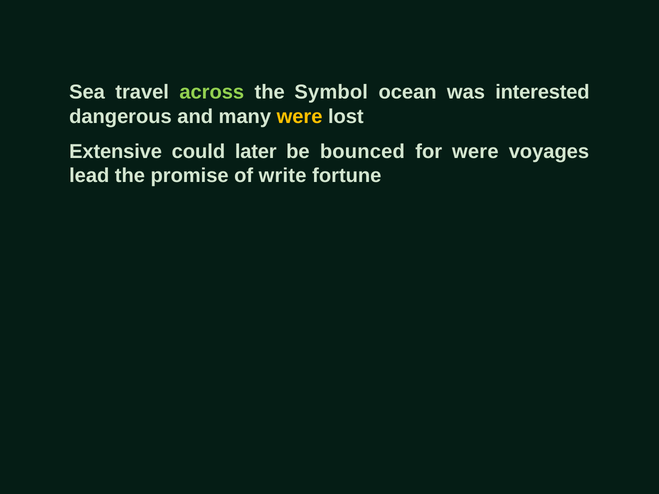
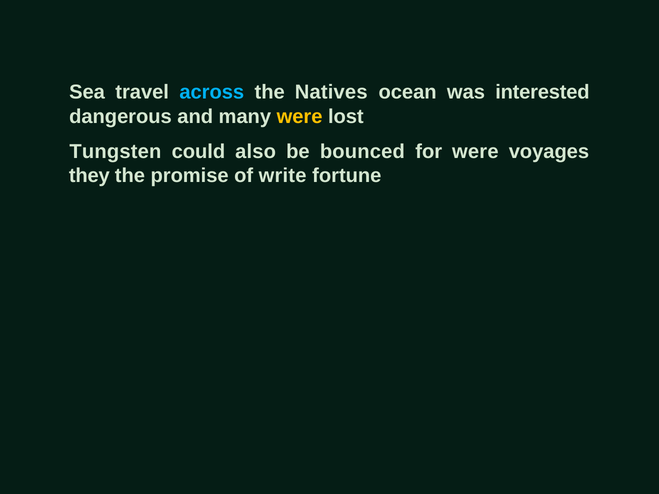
across colour: light green -> light blue
Symbol: Symbol -> Natives
Extensive: Extensive -> Tungsten
later: later -> also
lead: lead -> they
